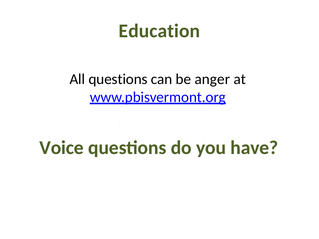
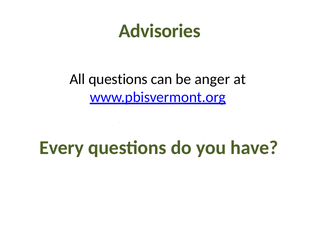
Education: Education -> Advisories
Voice: Voice -> Every
